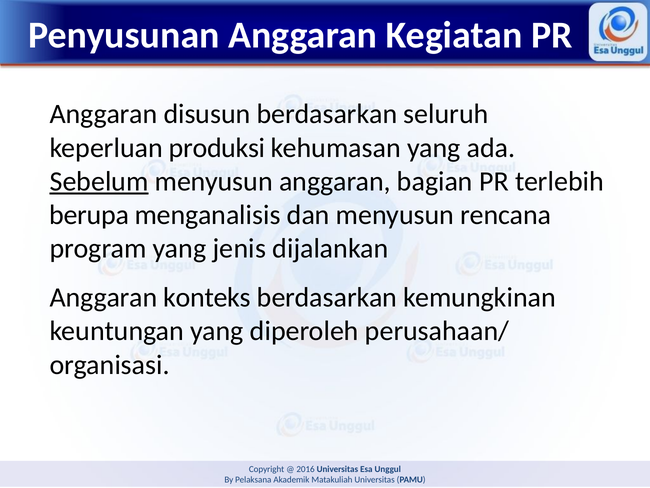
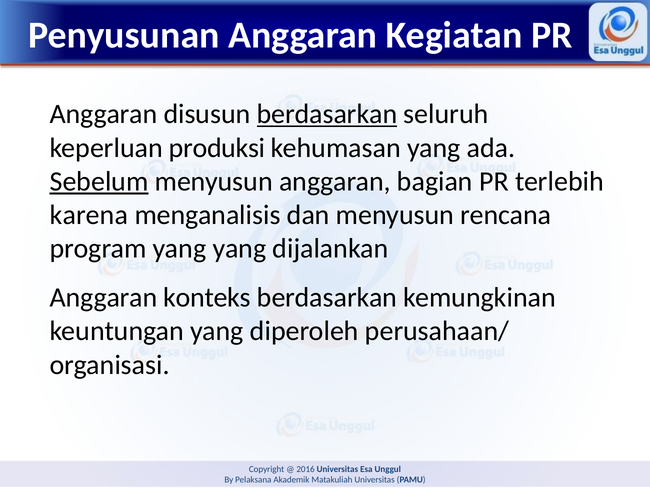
berdasarkan at (327, 114) underline: none -> present
berupa: berupa -> karena
yang jenis: jenis -> yang
